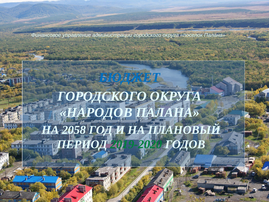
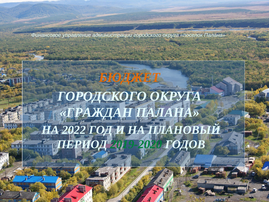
БЮДЖЕТ colour: blue -> orange
НАРОДОВ: НАРОДОВ -> ГРАЖДАН
2058: 2058 -> 2022
